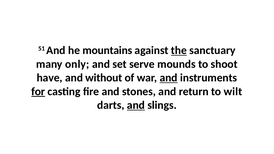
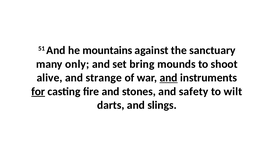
the underline: present -> none
serve: serve -> bring
have: have -> alive
without: without -> strange
return: return -> safety
and at (136, 105) underline: present -> none
